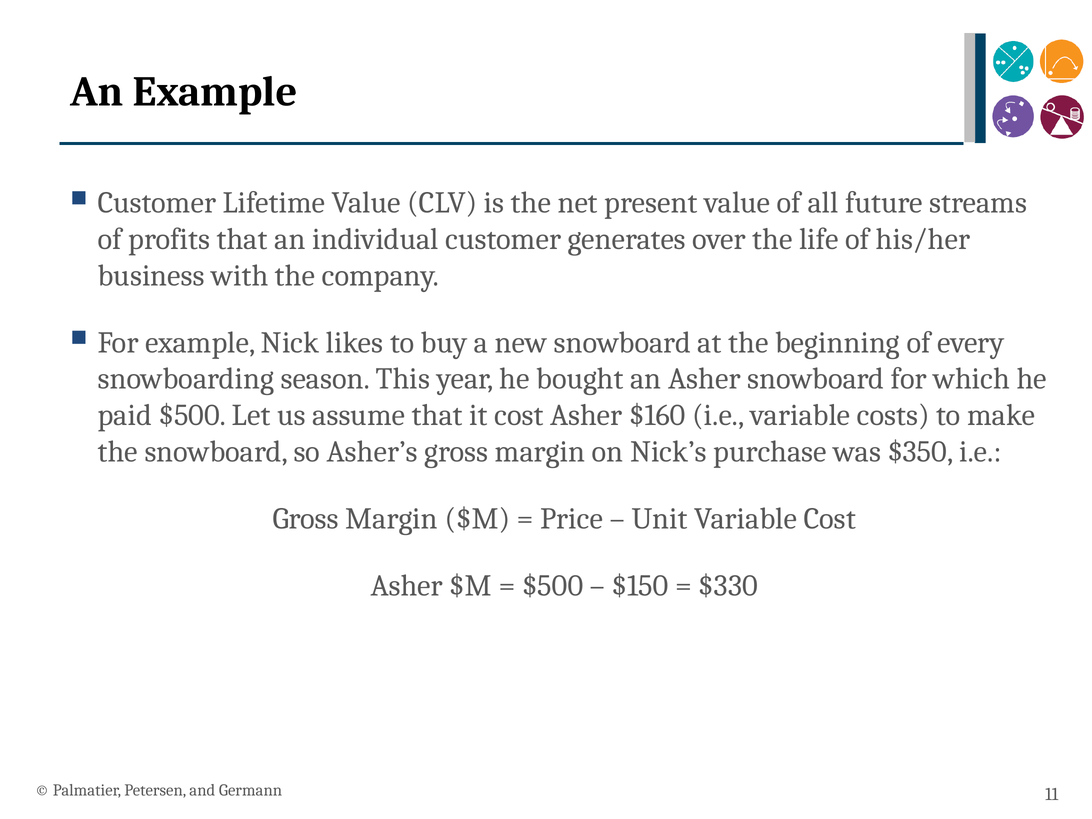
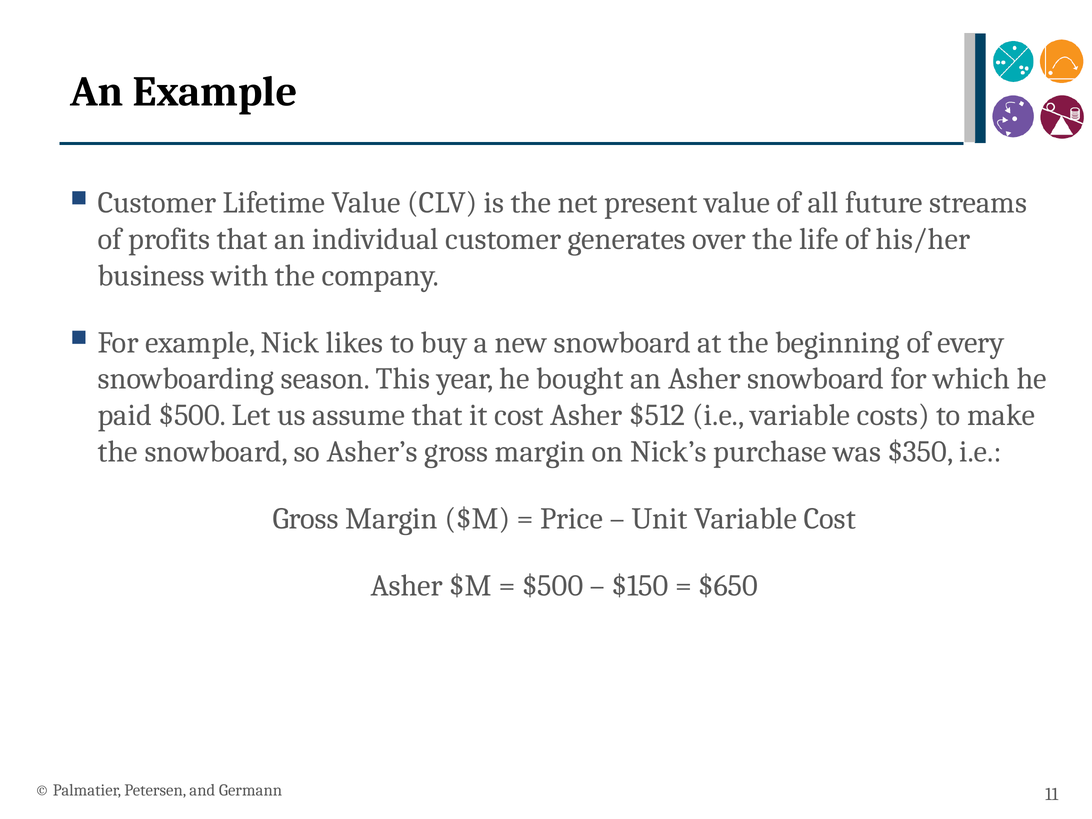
$160: $160 -> $512
$330: $330 -> $650
